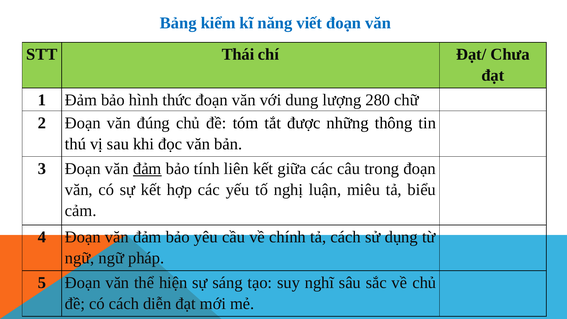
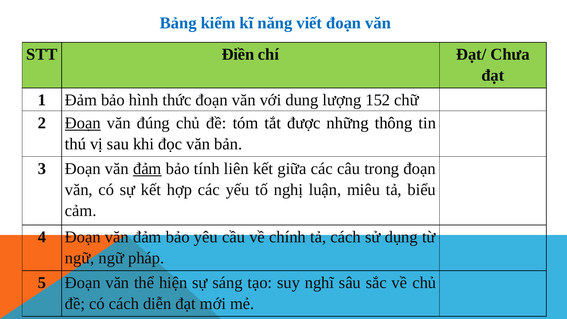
Thái: Thái -> Điền
280: 280 -> 152
Đoạn at (83, 123) underline: none -> present
